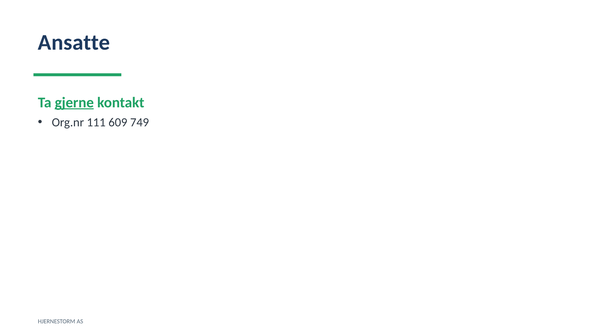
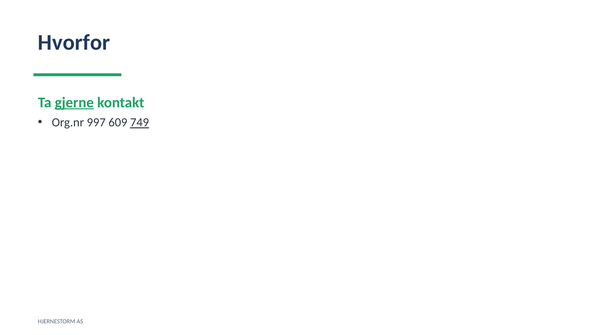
Ansatte: Ansatte -> Hvorfor
111: 111 -> 997
749 underline: none -> present
